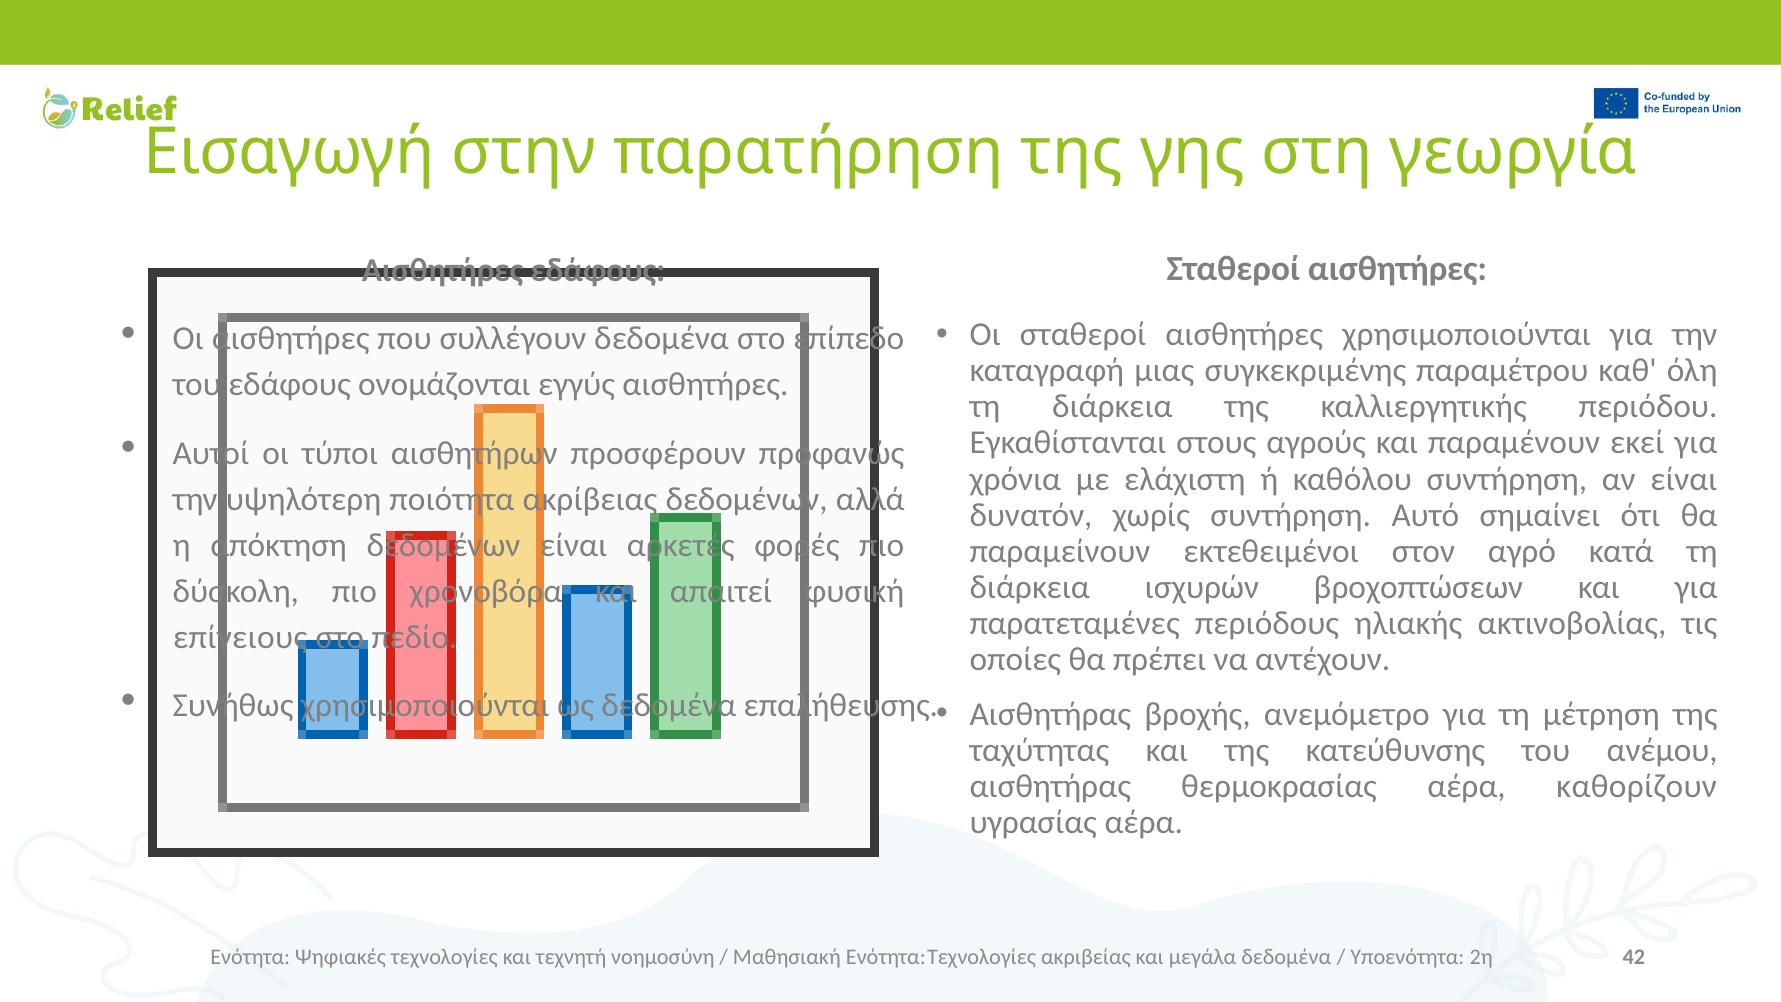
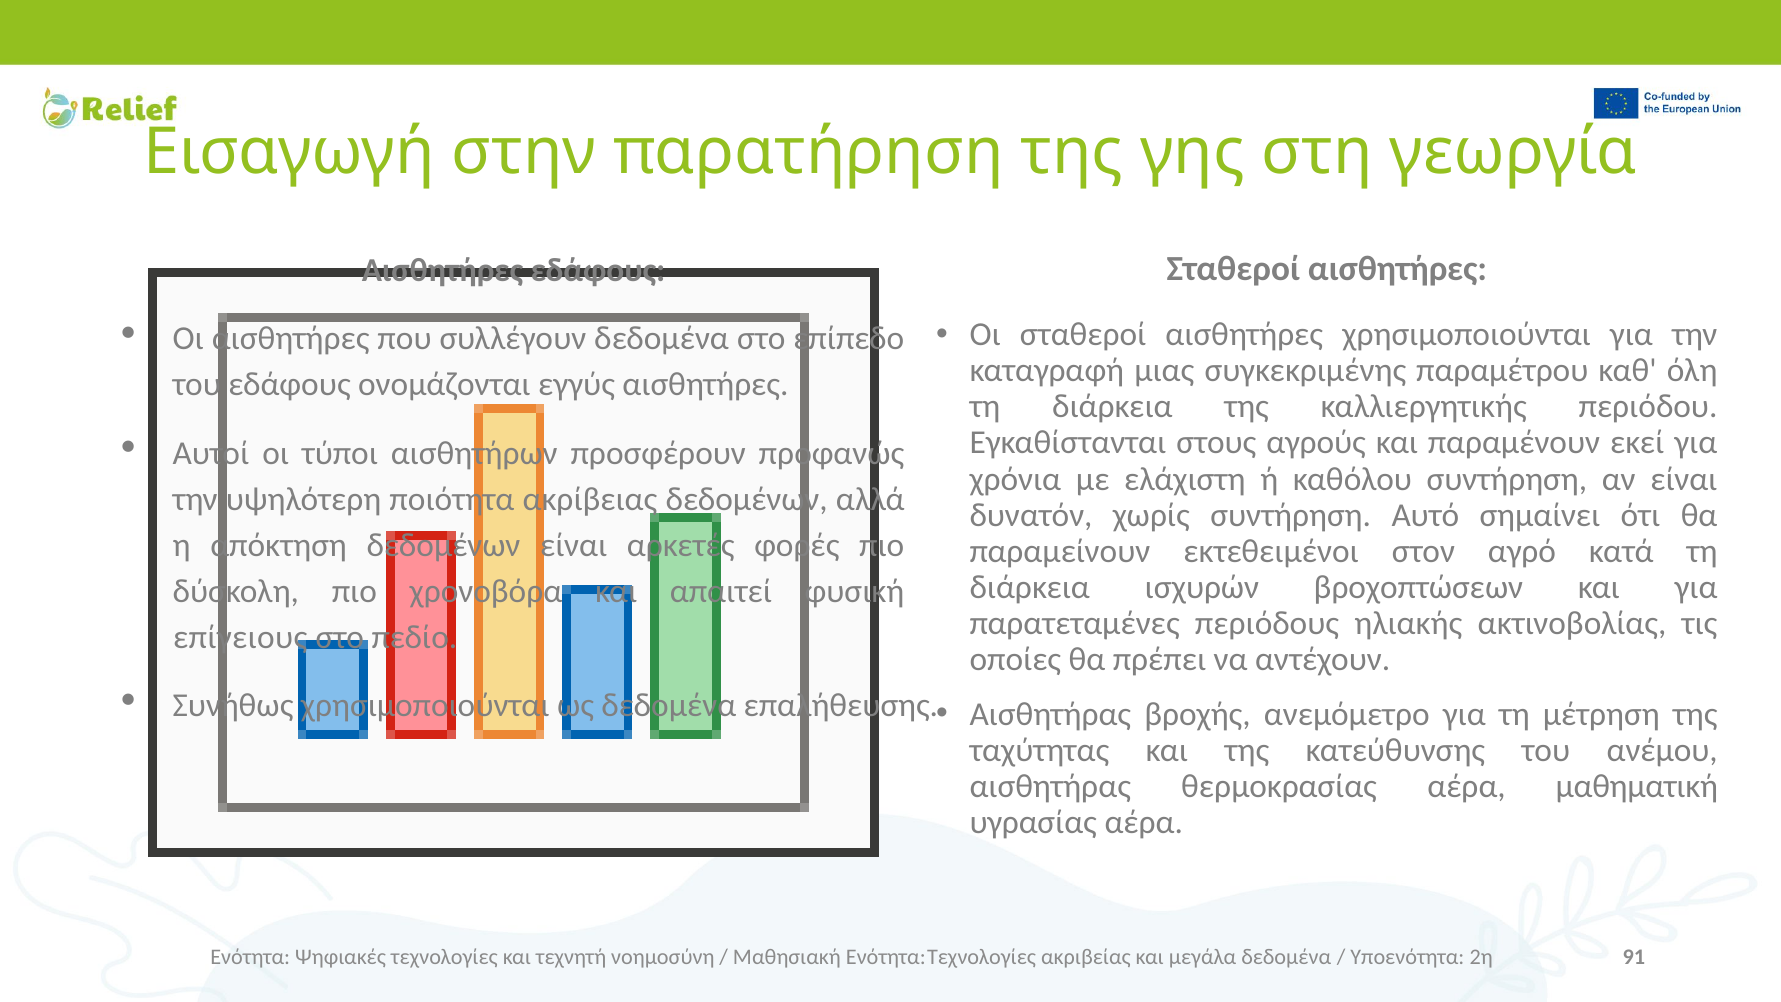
καθορίζουν: καθορίζουν -> μαθηματική
42: 42 -> 91
